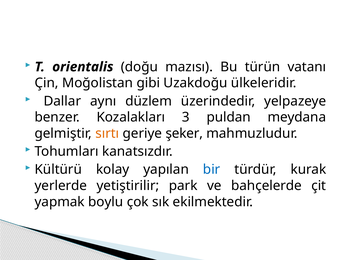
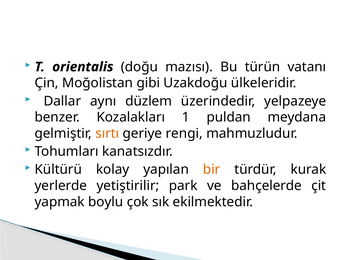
3: 3 -> 1
şeker: şeker -> rengi
bir colour: blue -> orange
